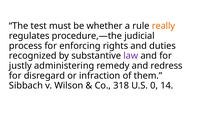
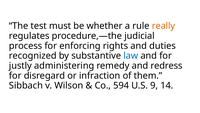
law colour: purple -> blue
318: 318 -> 594
0: 0 -> 9
